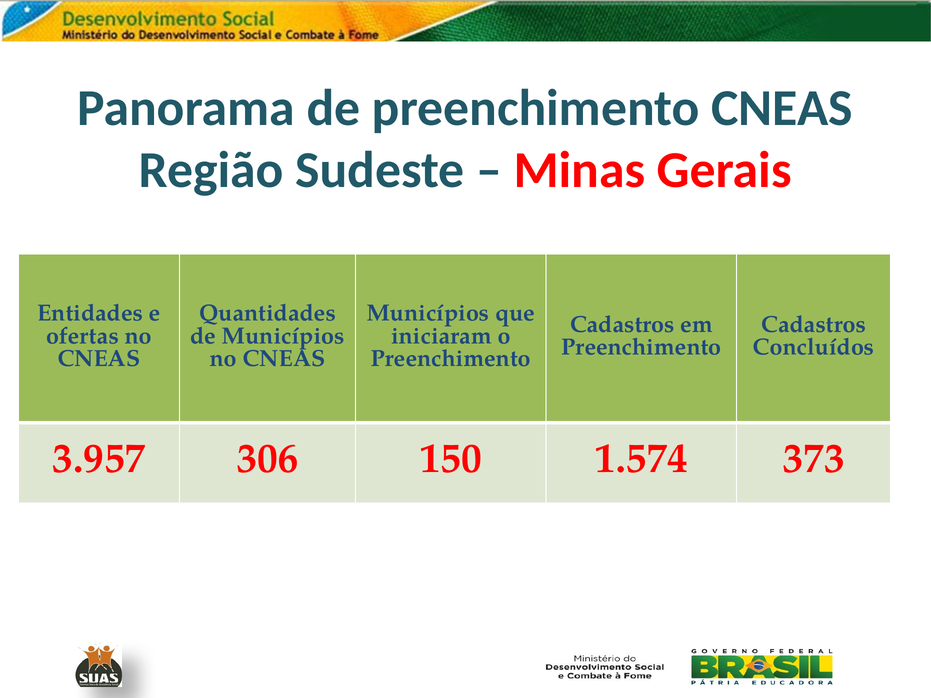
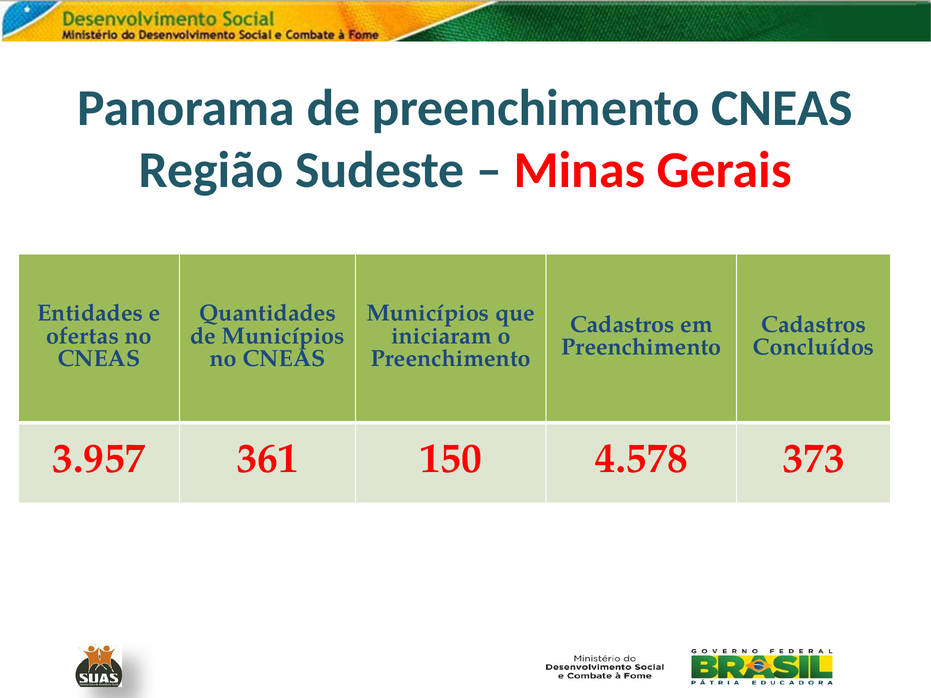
306: 306 -> 361
1.574: 1.574 -> 4.578
